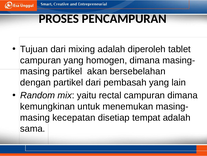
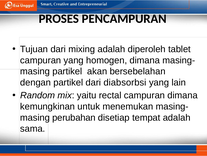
pembasah: pembasah -> diabsorbsi
kecepatan: kecepatan -> perubahan
